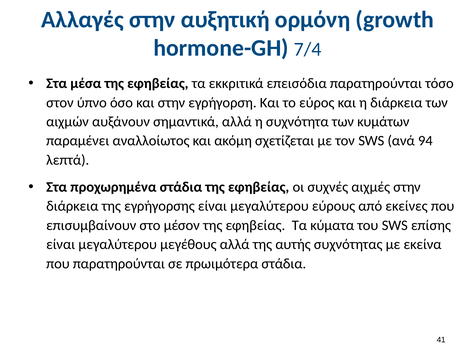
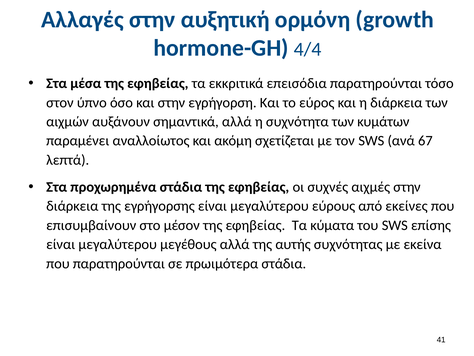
7/4: 7/4 -> 4/4
94: 94 -> 67
